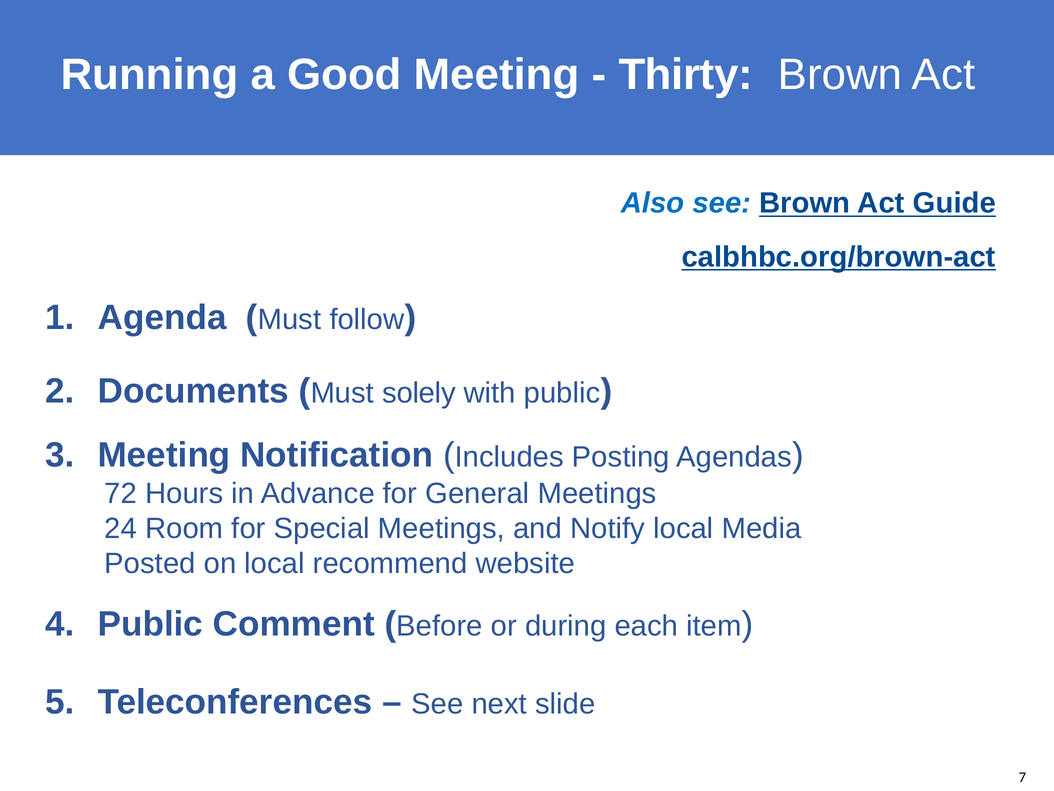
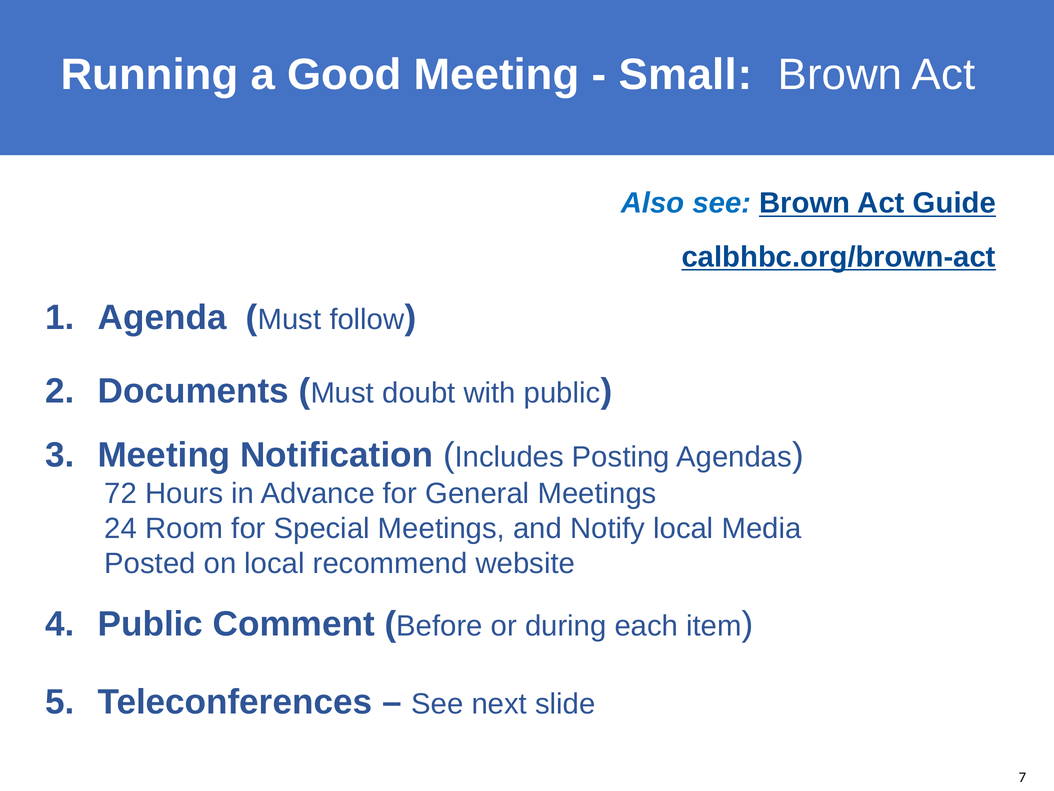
Thirty: Thirty -> Small
solely: solely -> doubt
